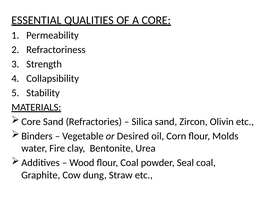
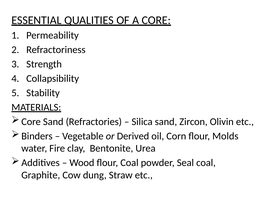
Desired: Desired -> Derived
